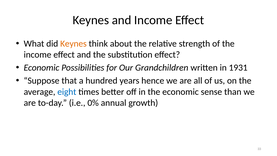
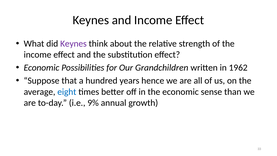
Keynes at (73, 44) colour: orange -> purple
1931: 1931 -> 1962
0%: 0% -> 9%
